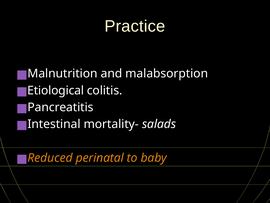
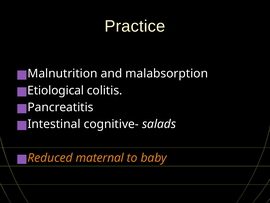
mortality-: mortality- -> cognitive-
perinatal: perinatal -> maternal
